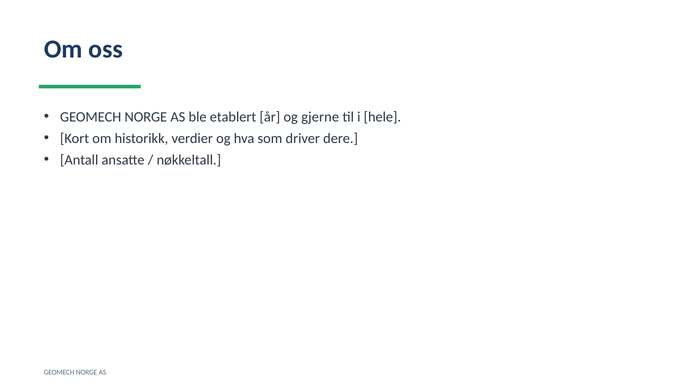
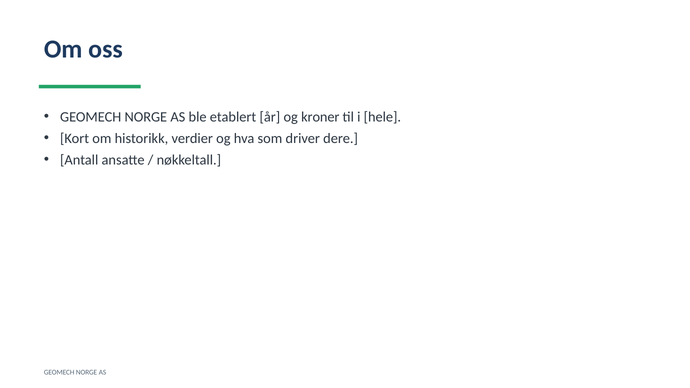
gjerne: gjerne -> kroner
